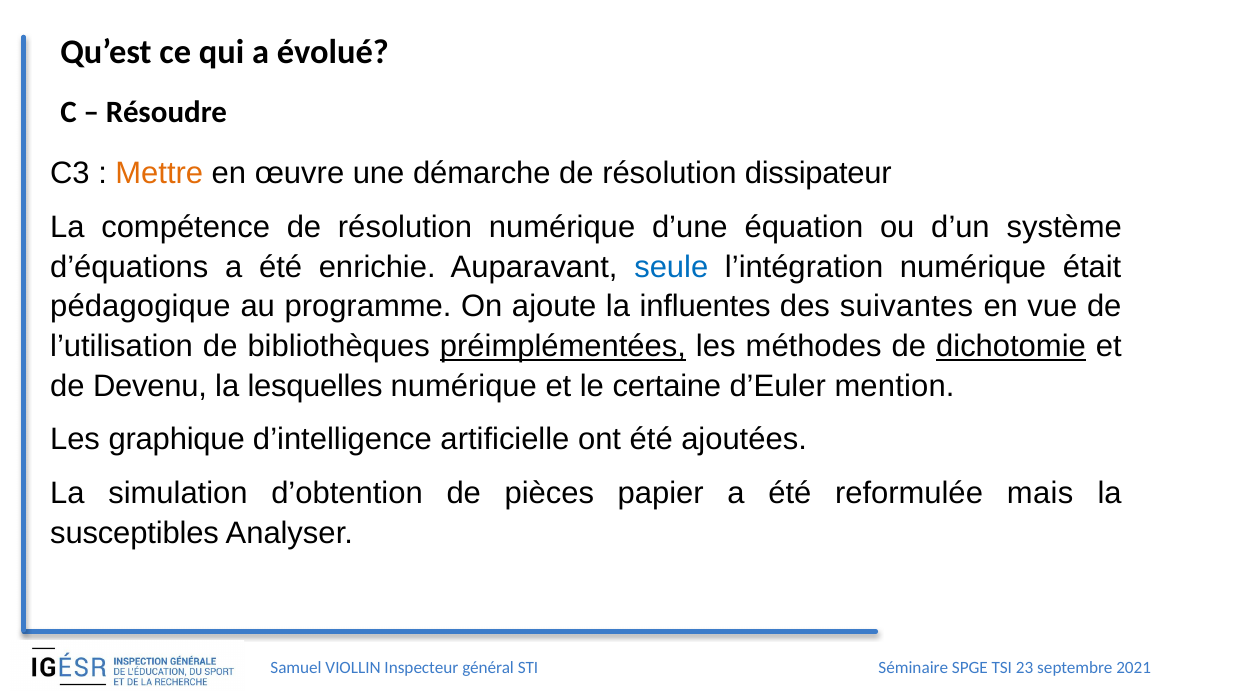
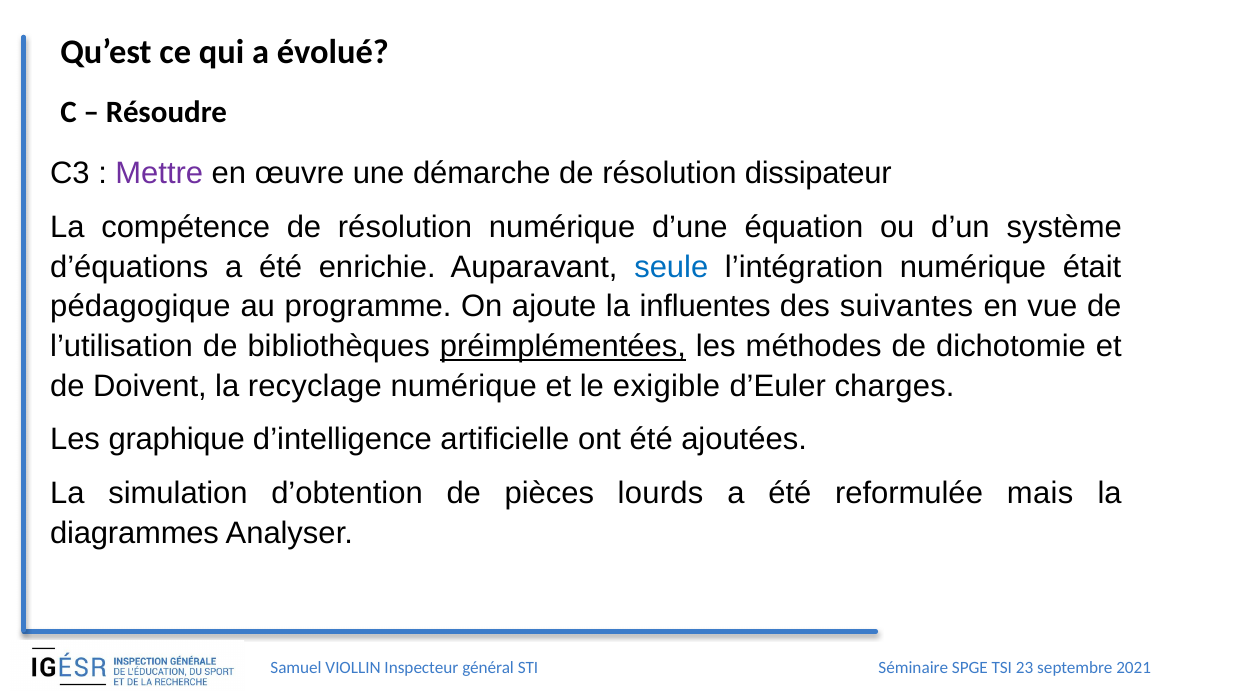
Mettre colour: orange -> purple
dichotomie underline: present -> none
Devenu: Devenu -> Doivent
lesquelles: lesquelles -> recyclage
certaine: certaine -> exigible
mention: mention -> charges
papier: papier -> lourds
susceptibles: susceptibles -> diagrammes
